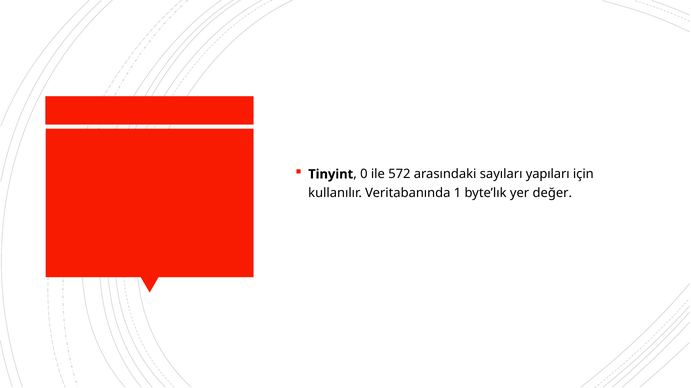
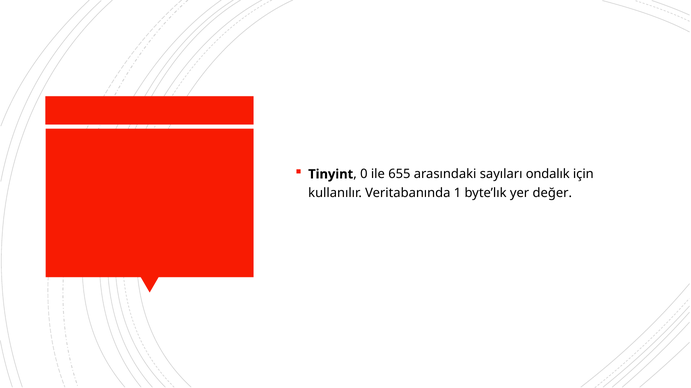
572: 572 -> 655
yapıları: yapıları -> ondalık
